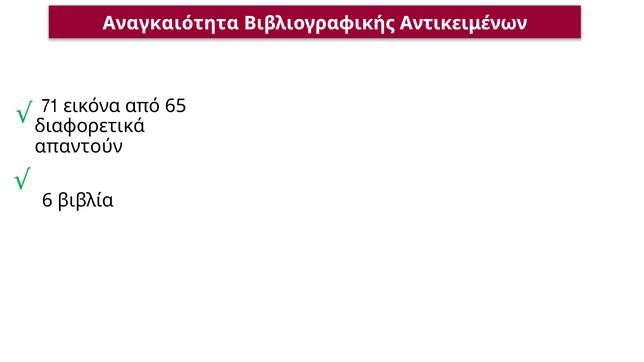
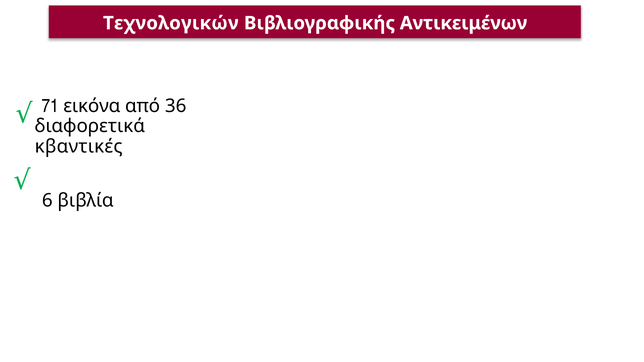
Αναγκαιότητα: Αναγκαιότητα -> Τεχνολογικών
65: 65 -> 36
απαντούν: απαντούν -> κβαντικές
